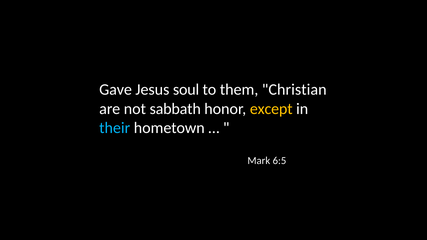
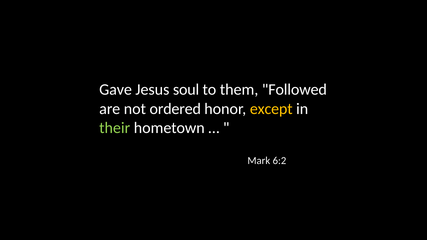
Christian: Christian -> Followed
sabbath: sabbath -> ordered
their colour: light blue -> light green
6:5: 6:5 -> 6:2
